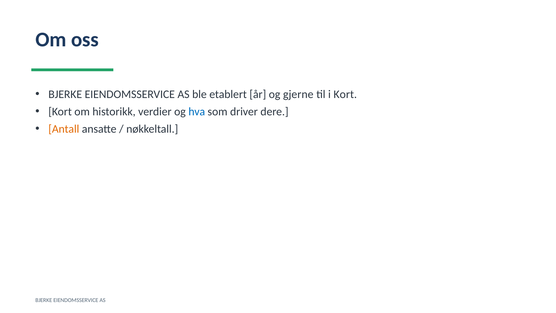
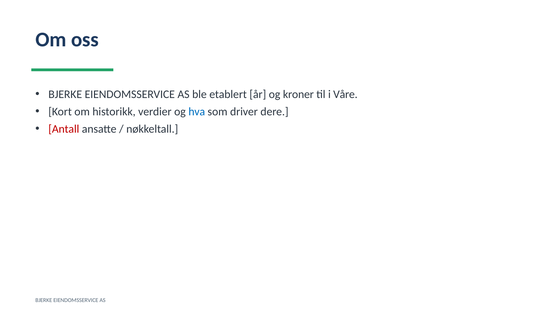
gjerne: gjerne -> kroner
i Kort: Kort -> Våre
Antall colour: orange -> red
